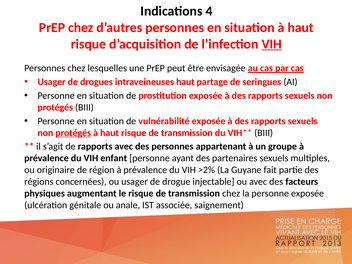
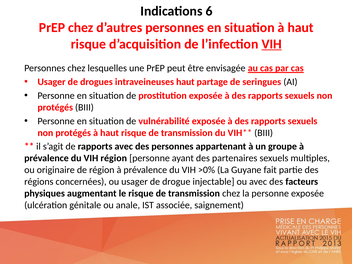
4: 4 -> 6
protégés at (73, 133) underline: present -> none
VIH enfant: enfant -> région
>2%: >2% -> >0%
